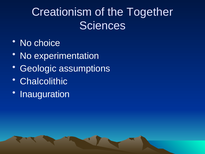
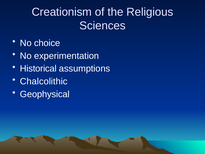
Together: Together -> Religious
Geologic: Geologic -> Historical
Inauguration: Inauguration -> Geophysical
